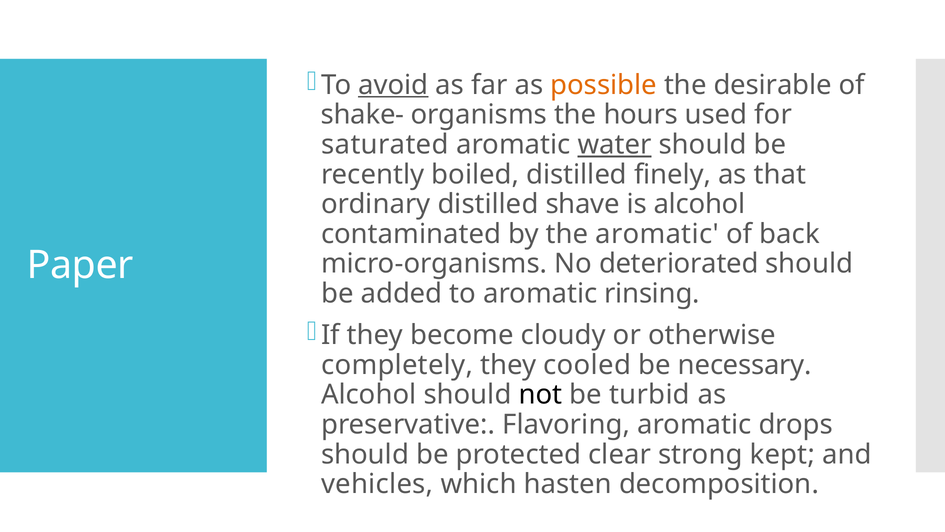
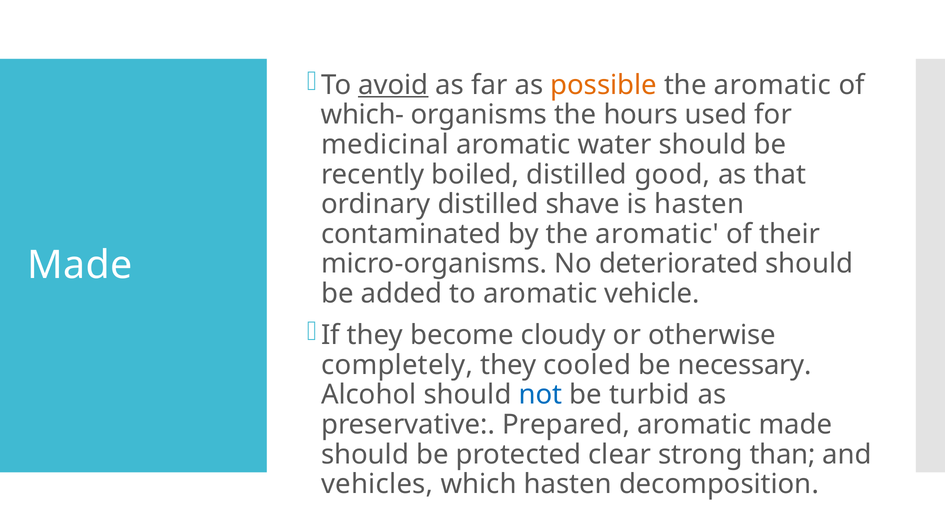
desirable at (773, 85): desirable -> aromatic
shake-: shake- -> which-
saturated: saturated -> medicinal
water underline: present -> none
finely: finely -> good
is alcohol: alcohol -> hasten
back: back -> their
Paper at (80, 265): Paper -> Made
rinsing: rinsing -> vehicle
not colour: black -> blue
Flavoring: Flavoring -> Prepared
aromatic drops: drops -> made
kept: kept -> than
